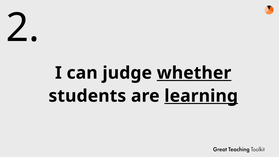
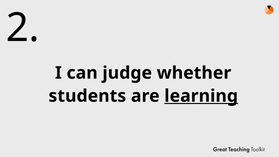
whether underline: present -> none
